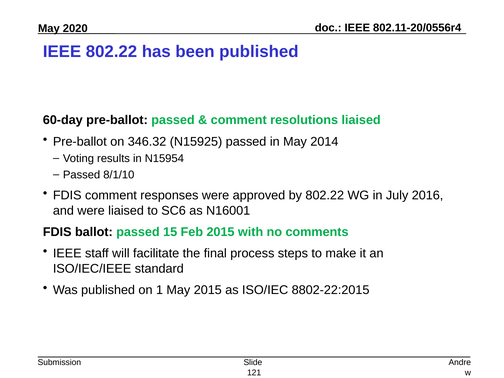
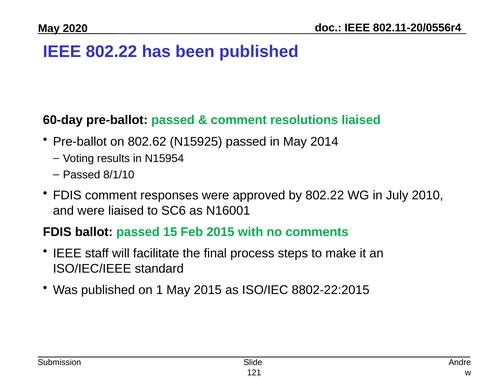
346.32: 346.32 -> 802.62
2016: 2016 -> 2010
